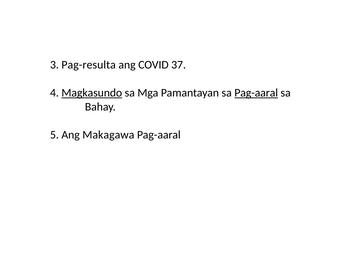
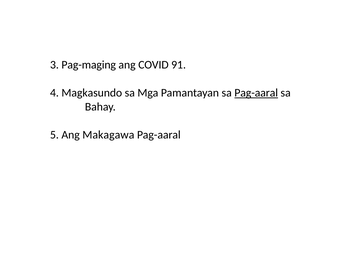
Pag-resulta: Pag-resulta -> Pag-maging
37: 37 -> 91
Magkasundo underline: present -> none
